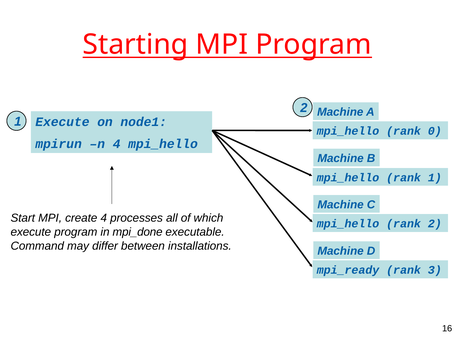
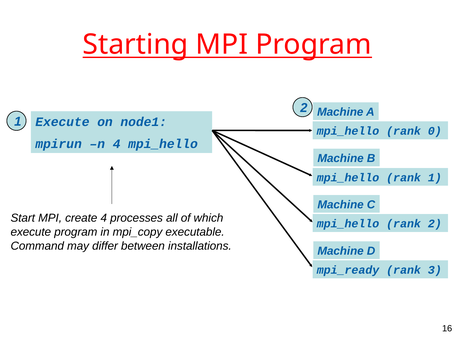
mpi_done: mpi_done -> mpi_copy
